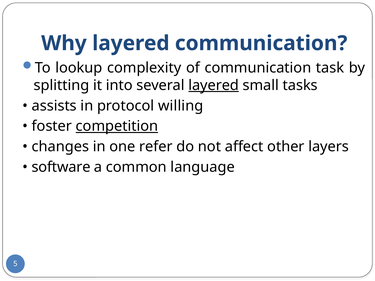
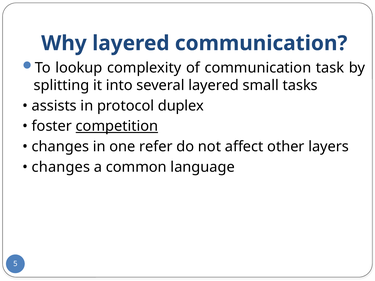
layered at (214, 85) underline: present -> none
willing: willing -> duplex
software at (61, 167): software -> changes
